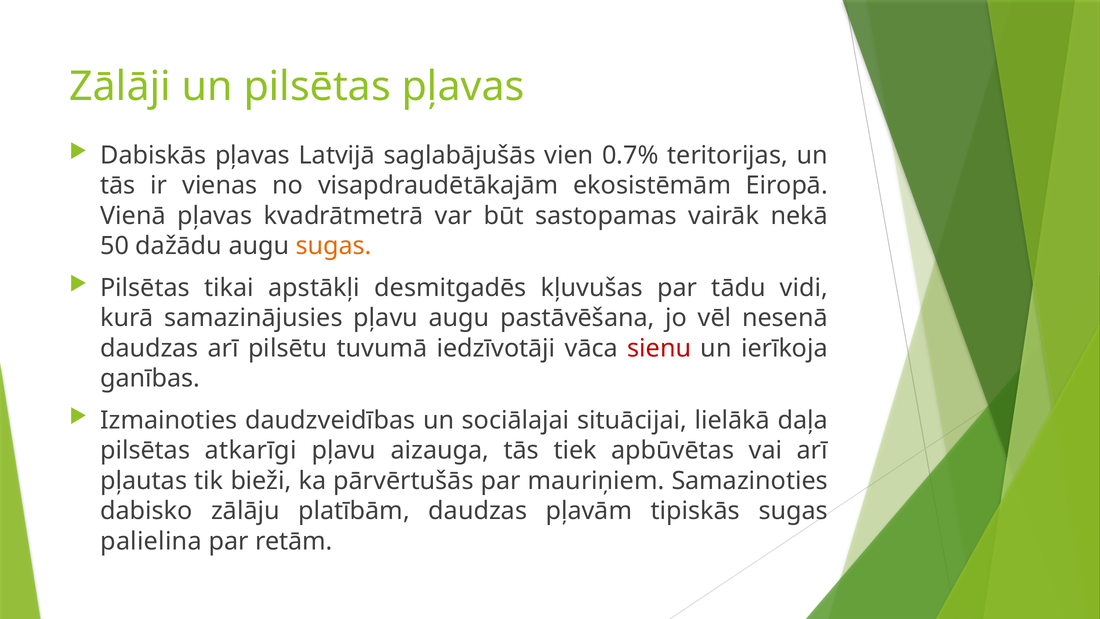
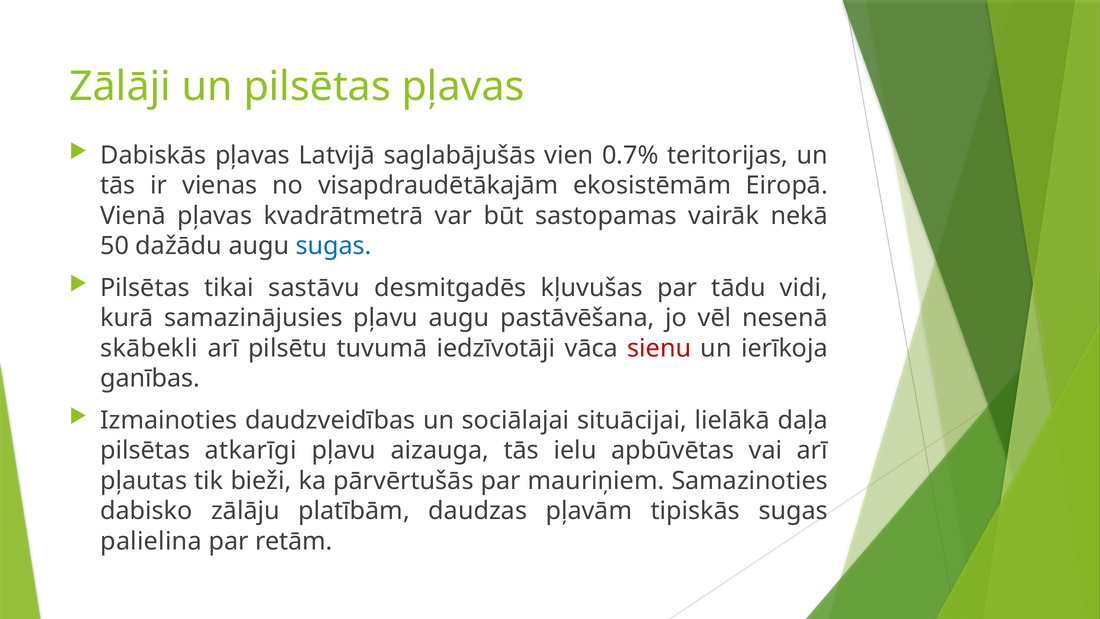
sugas at (334, 246) colour: orange -> blue
apstākļi: apstākļi -> sastāvu
daudzas at (149, 348): daudzas -> skābekli
tiek: tiek -> ielu
